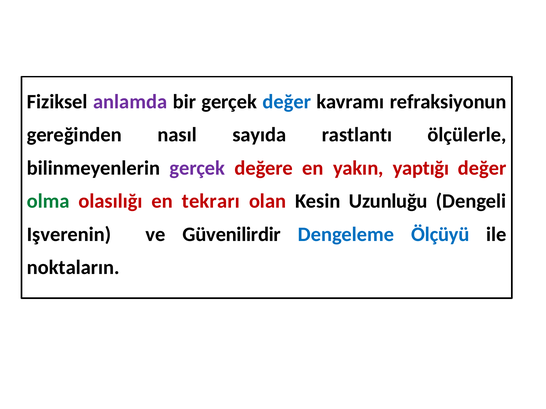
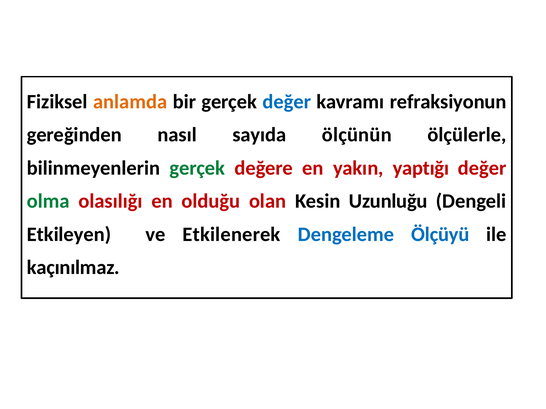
anlamda colour: purple -> orange
rastlantı: rastlantı -> ölçünün
gerçek at (197, 168) colour: purple -> green
tekrarı: tekrarı -> olduğu
Işverenin: Işverenin -> Etkileyen
Güvenilirdir: Güvenilirdir -> Etkilenerek
noktaların: noktaların -> kaçınılmaz
